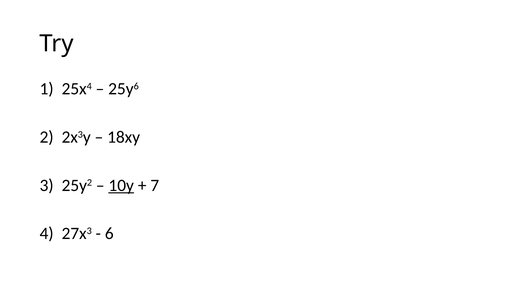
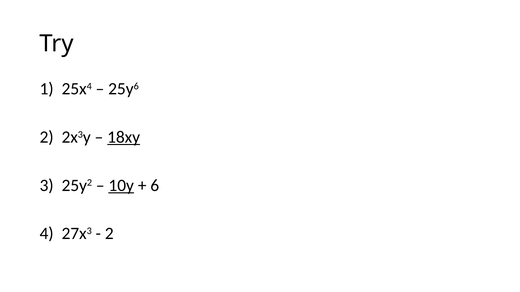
18xy underline: none -> present
7: 7 -> 6
6 at (109, 234): 6 -> 2
